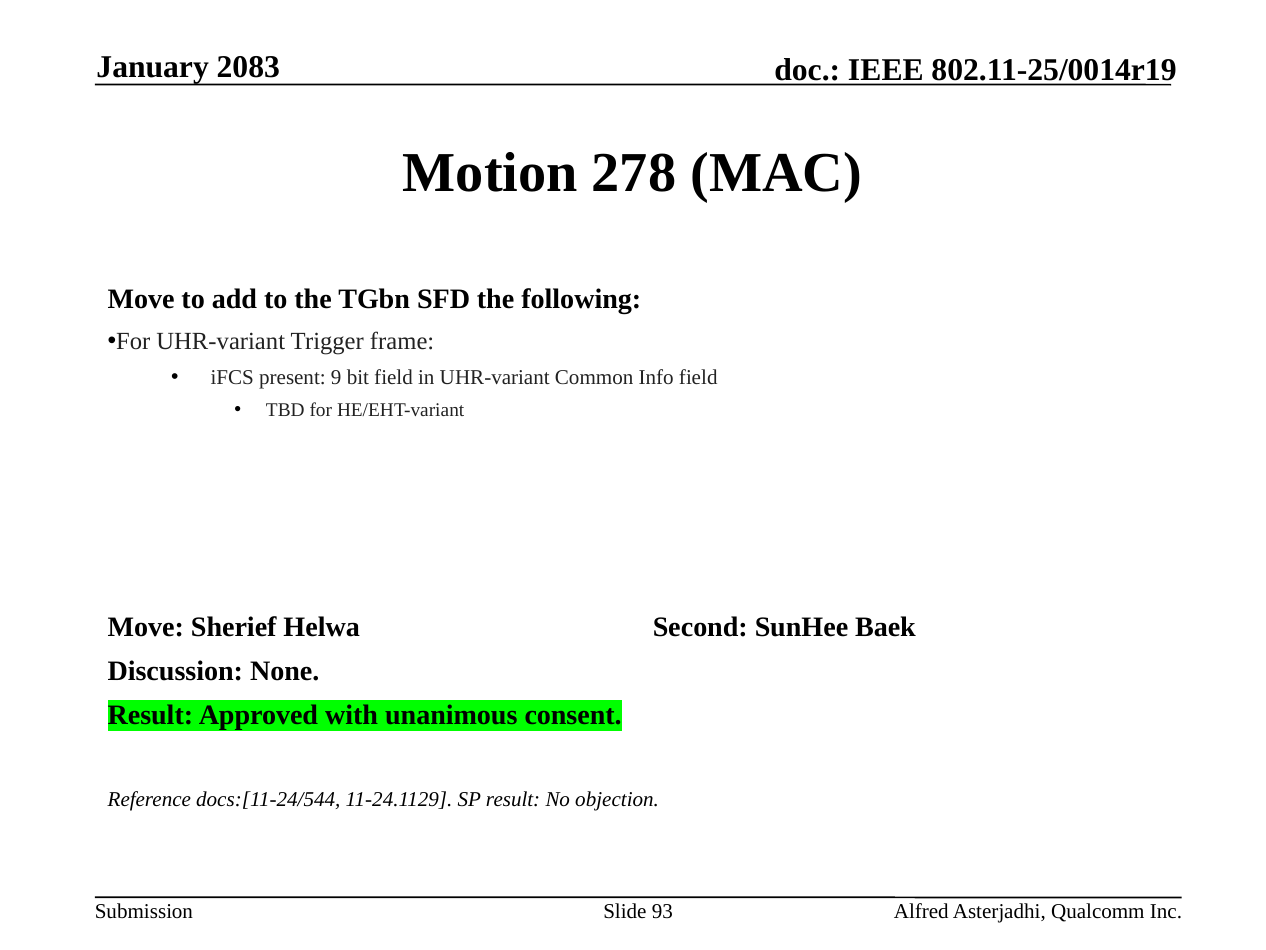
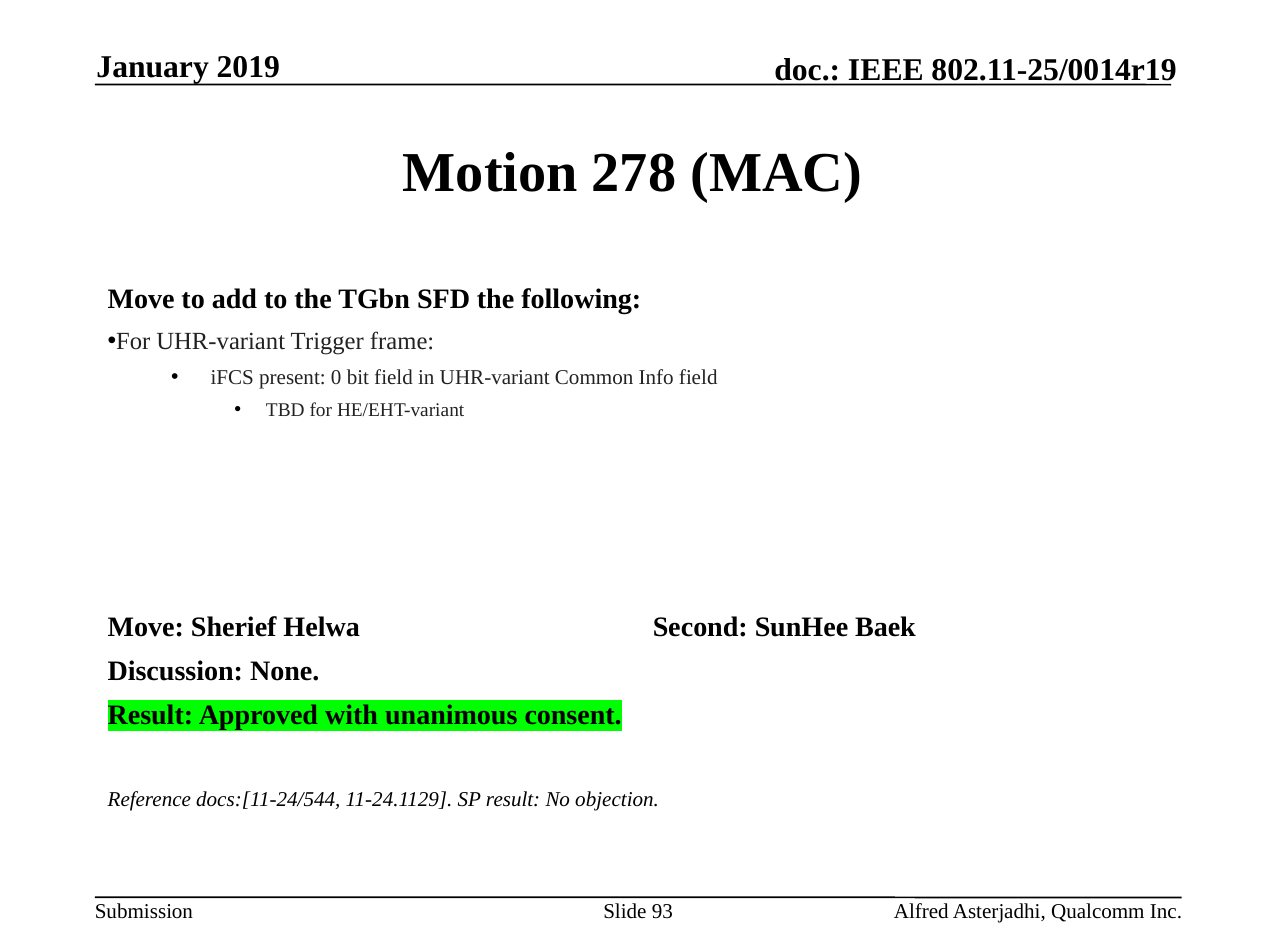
2083: 2083 -> 2019
9: 9 -> 0
